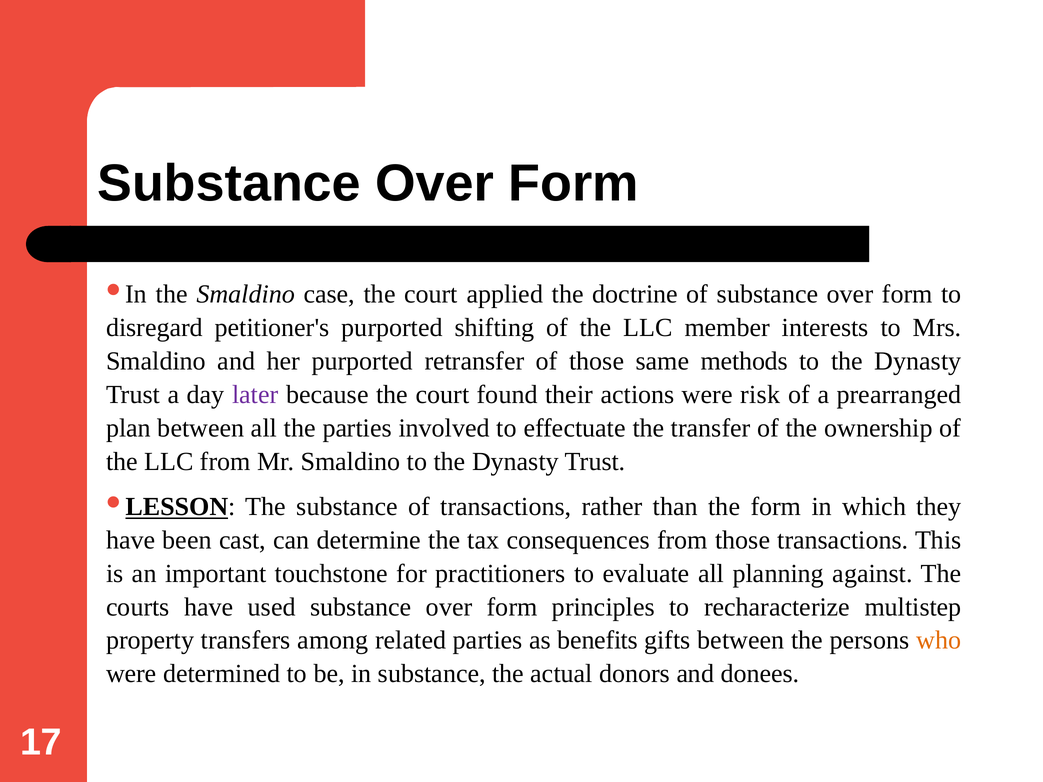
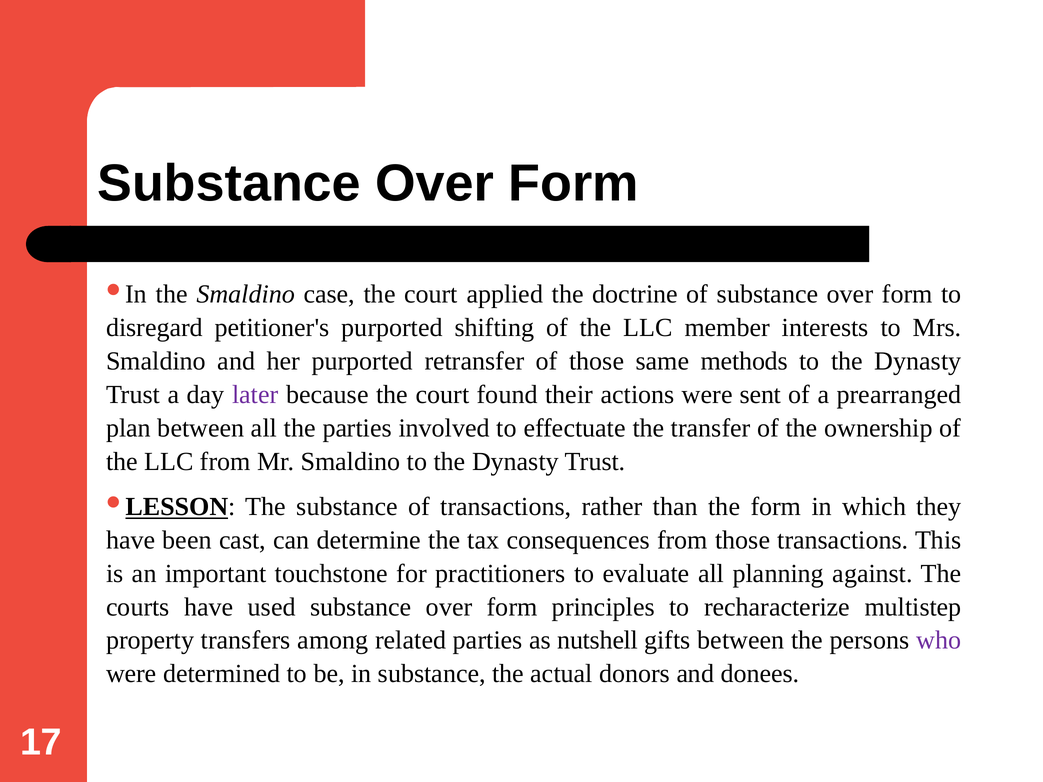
risk: risk -> sent
benefits: benefits -> nutshell
who colour: orange -> purple
